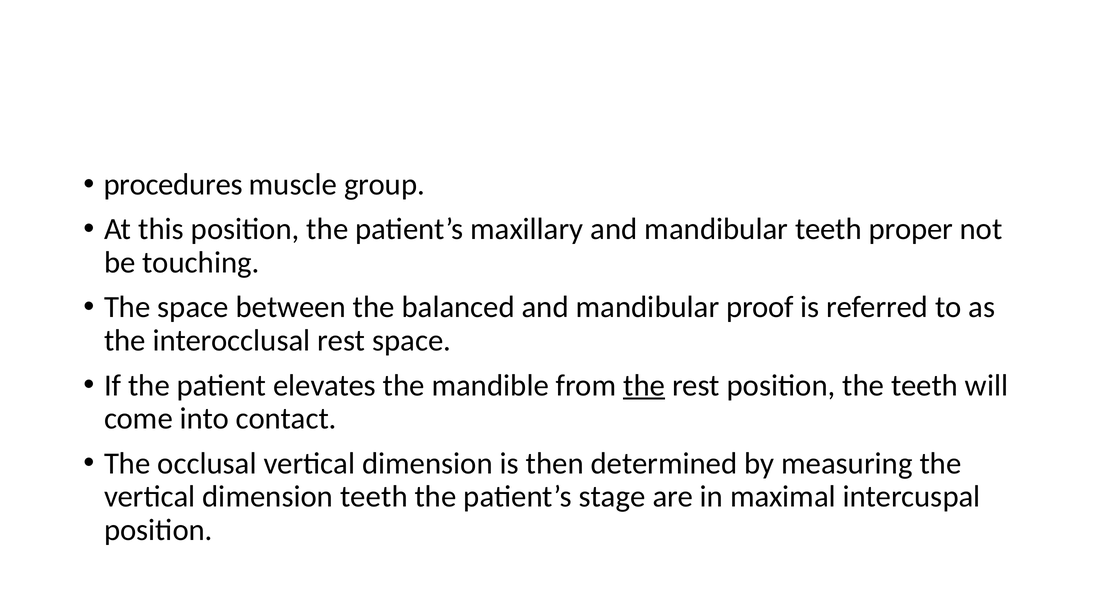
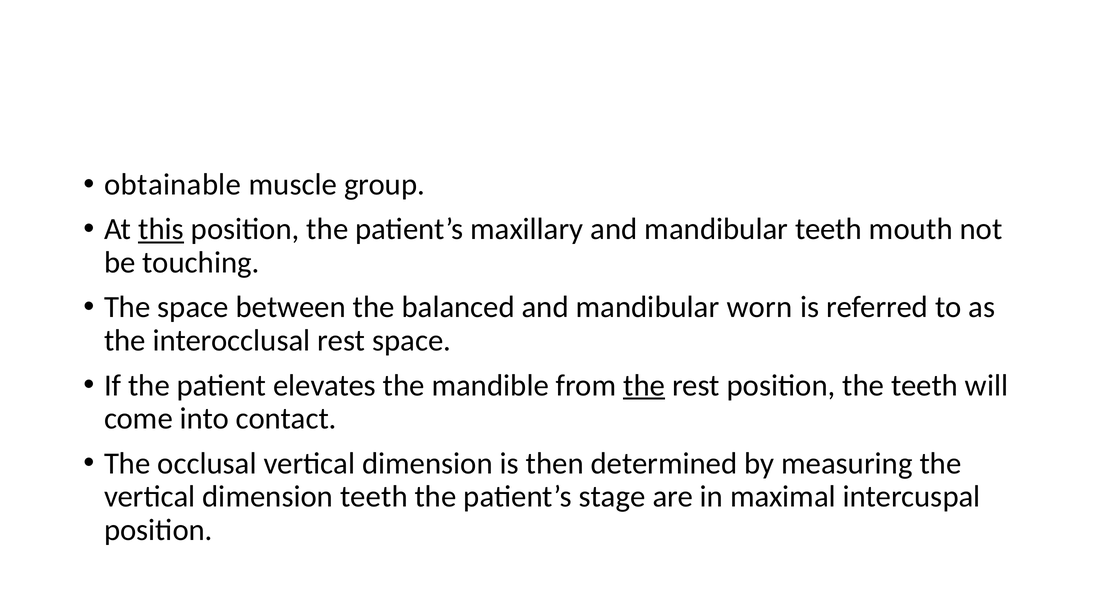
procedures: procedures -> obtainable
this underline: none -> present
proper: proper -> mouth
proof: proof -> worn
